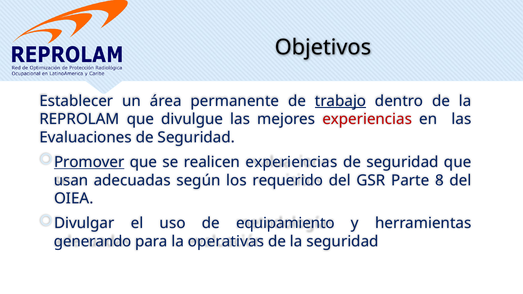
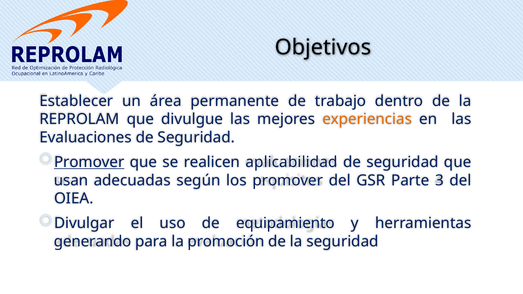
trabajo underline: present -> none
experiencias at (367, 119) colour: red -> orange
realicen experiencias: experiencias -> aplicabilidad
los requerido: requerido -> promover
8: 8 -> 3
operativas: operativas -> promoción
